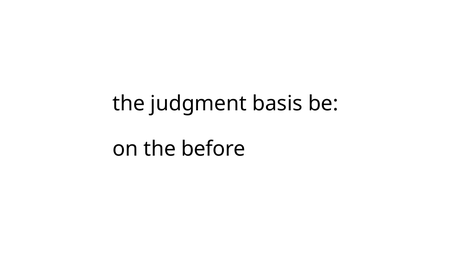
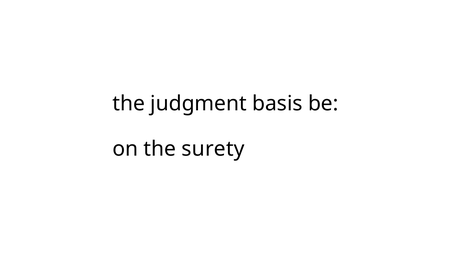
before: before -> surety
